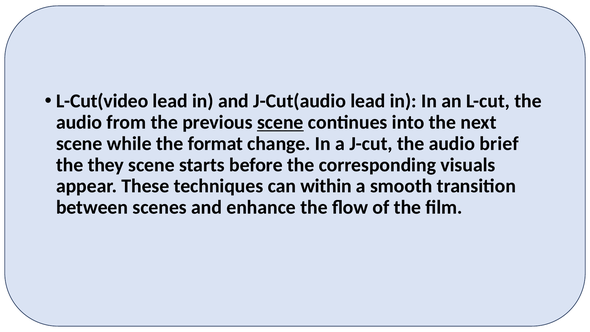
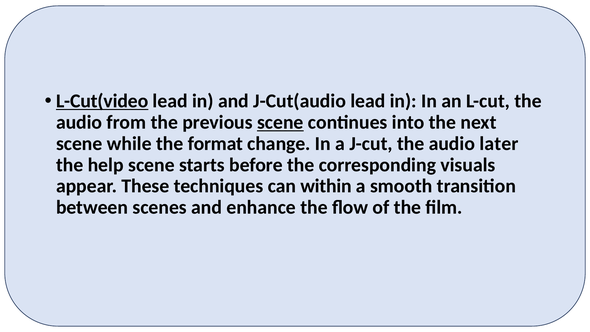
L-Cut(video underline: none -> present
brief: brief -> later
they: they -> help
